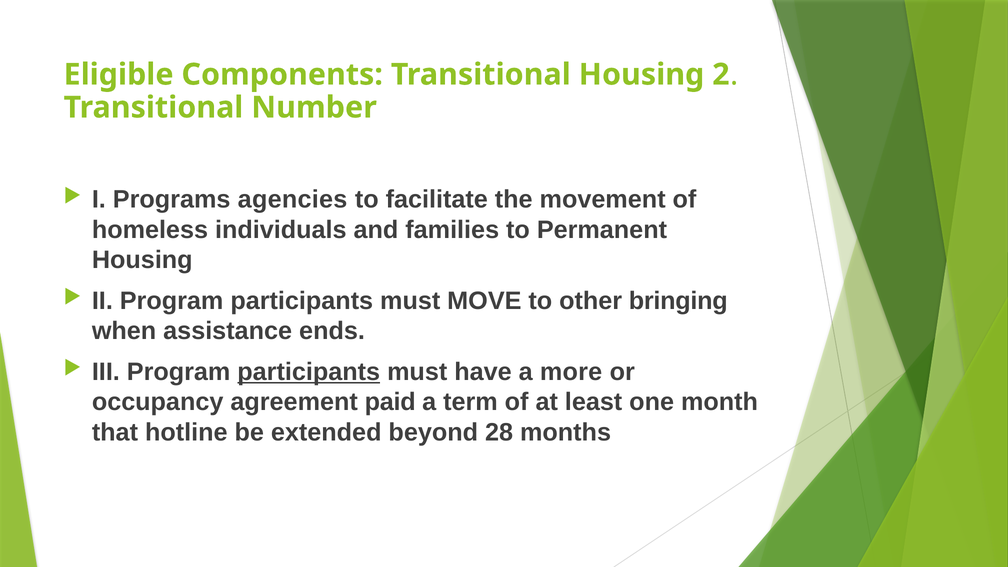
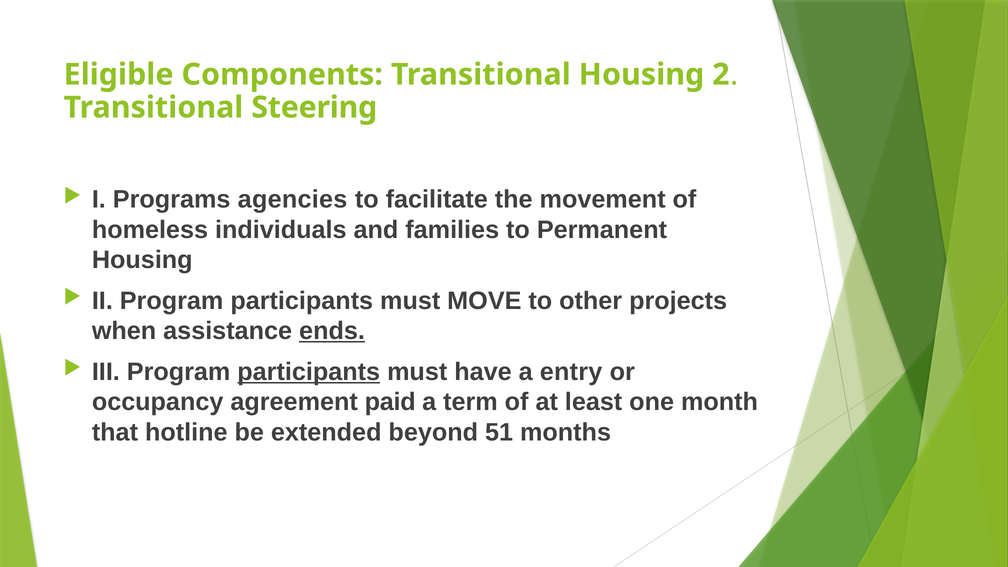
Number: Number -> Steering
bringing: bringing -> projects
ends underline: none -> present
more: more -> entry
28: 28 -> 51
